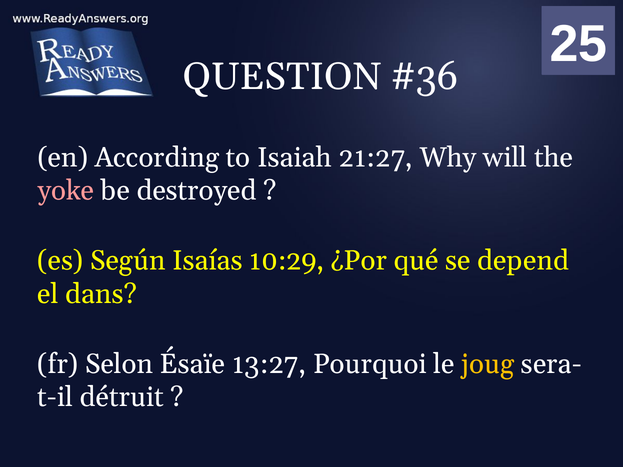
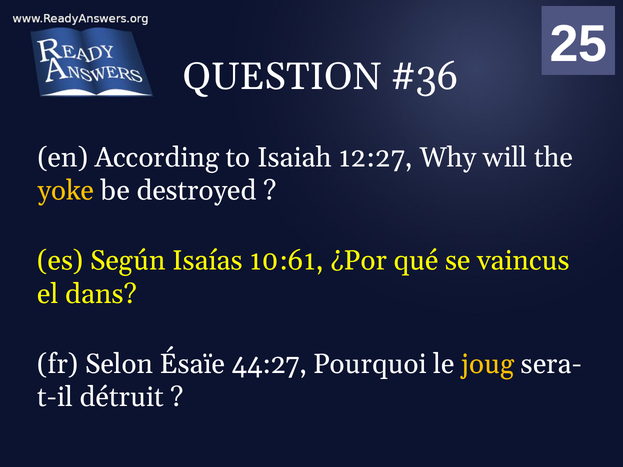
21:27: 21:27 -> 12:27
yoke colour: pink -> yellow
10:29: 10:29 -> 10:61
depend: depend -> vaincus
13:27: 13:27 -> 44:27
